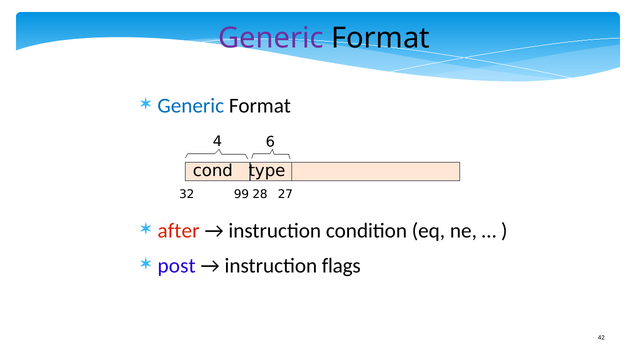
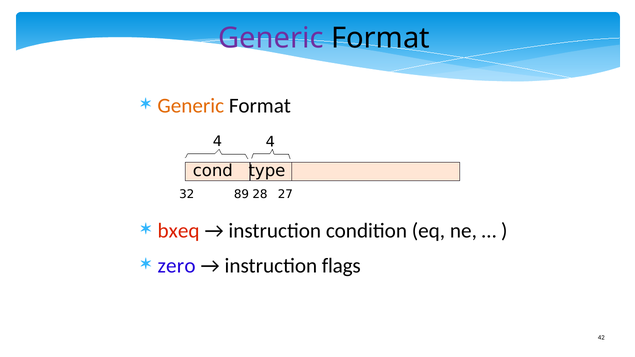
Generic at (191, 106) colour: blue -> orange
4 6: 6 -> 4
99: 99 -> 89
after: after -> bxeq
post: post -> zero
